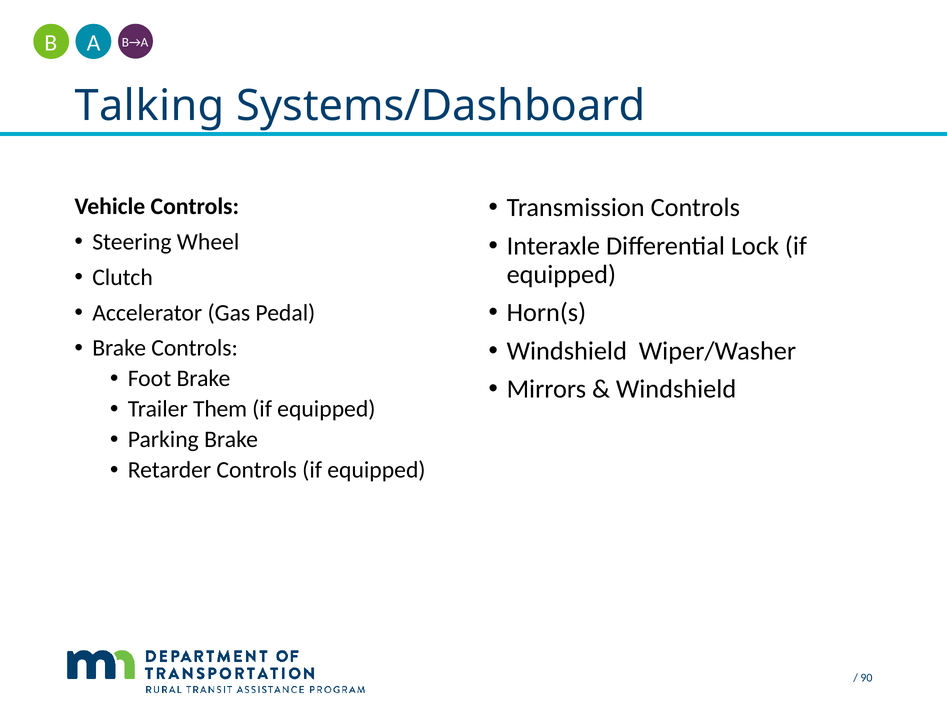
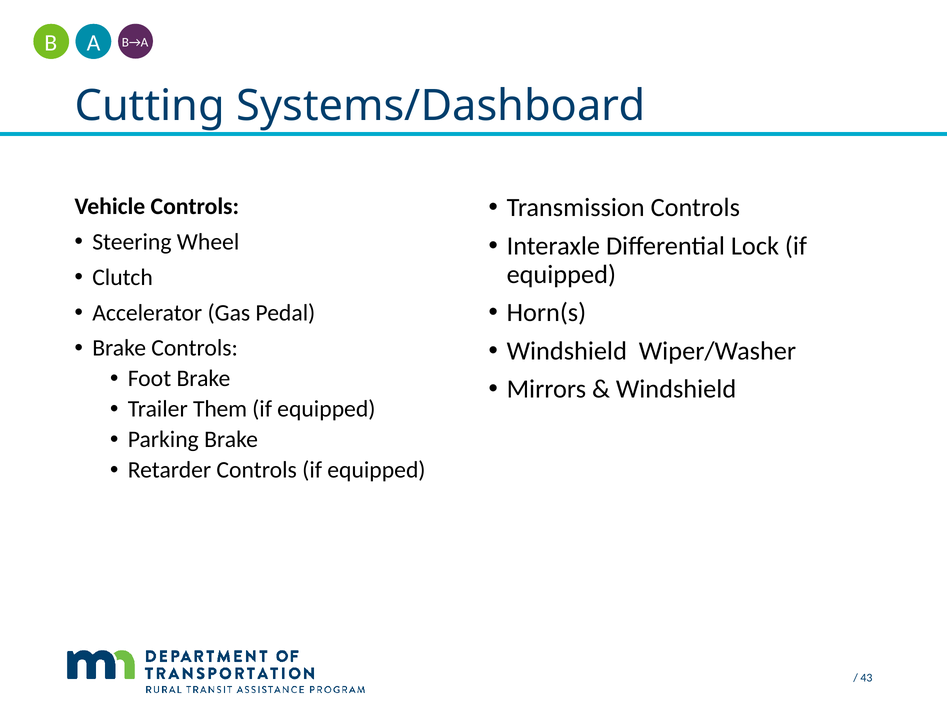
Talking: Talking -> Cutting
90: 90 -> 43
